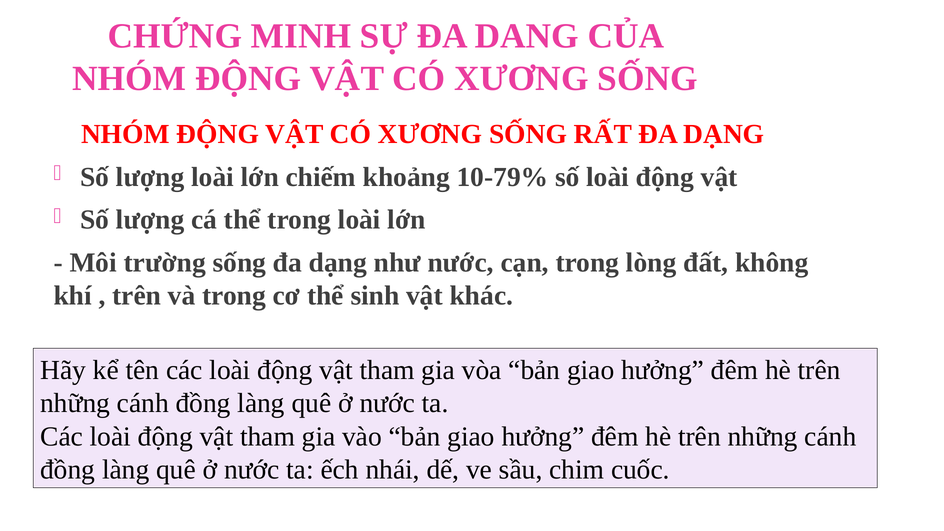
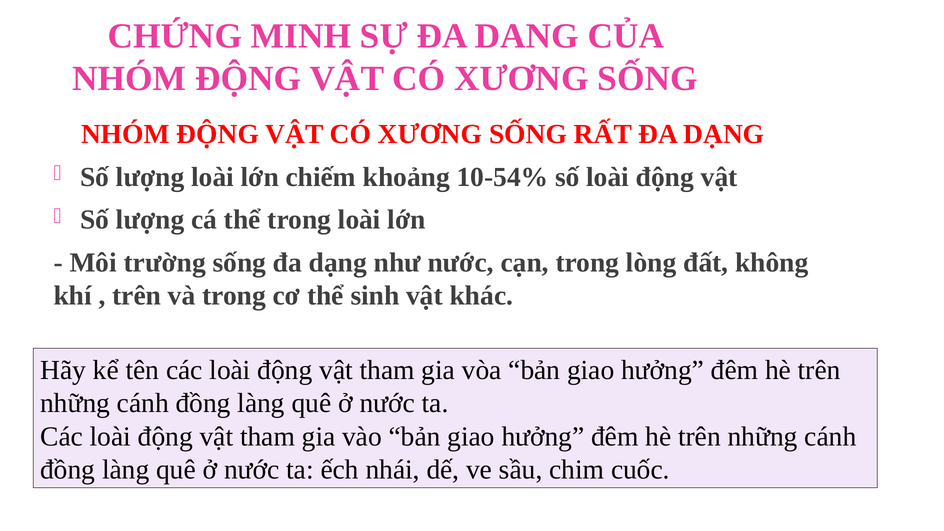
10-79%: 10-79% -> 10-54%
